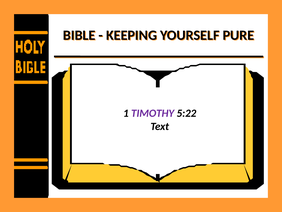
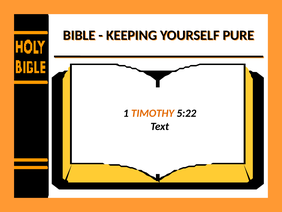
TIMOTHY colour: purple -> orange
